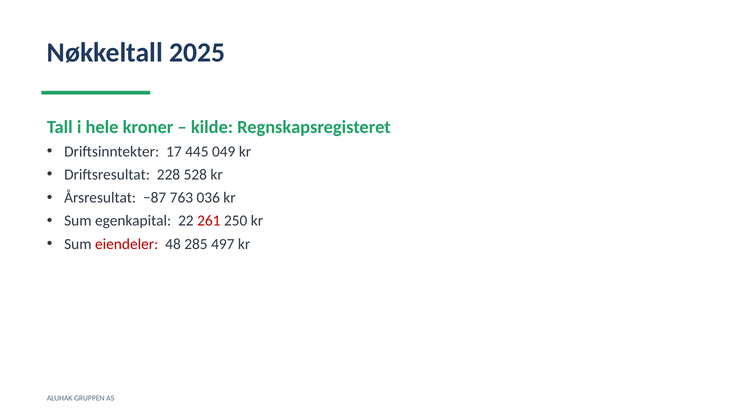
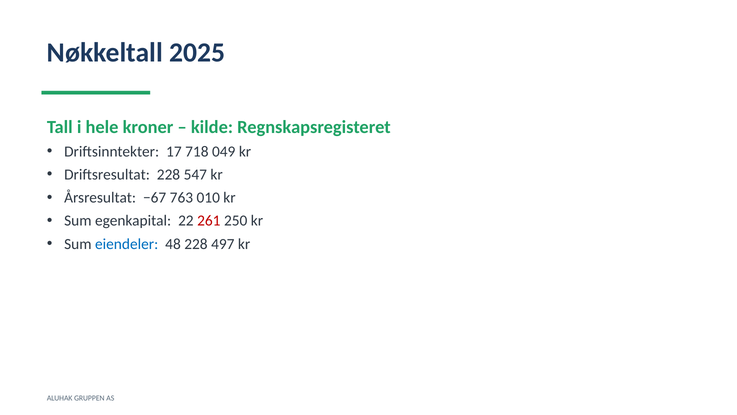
445: 445 -> 718
528: 528 -> 547
−87: −87 -> −67
036: 036 -> 010
eiendeler colour: red -> blue
48 285: 285 -> 228
